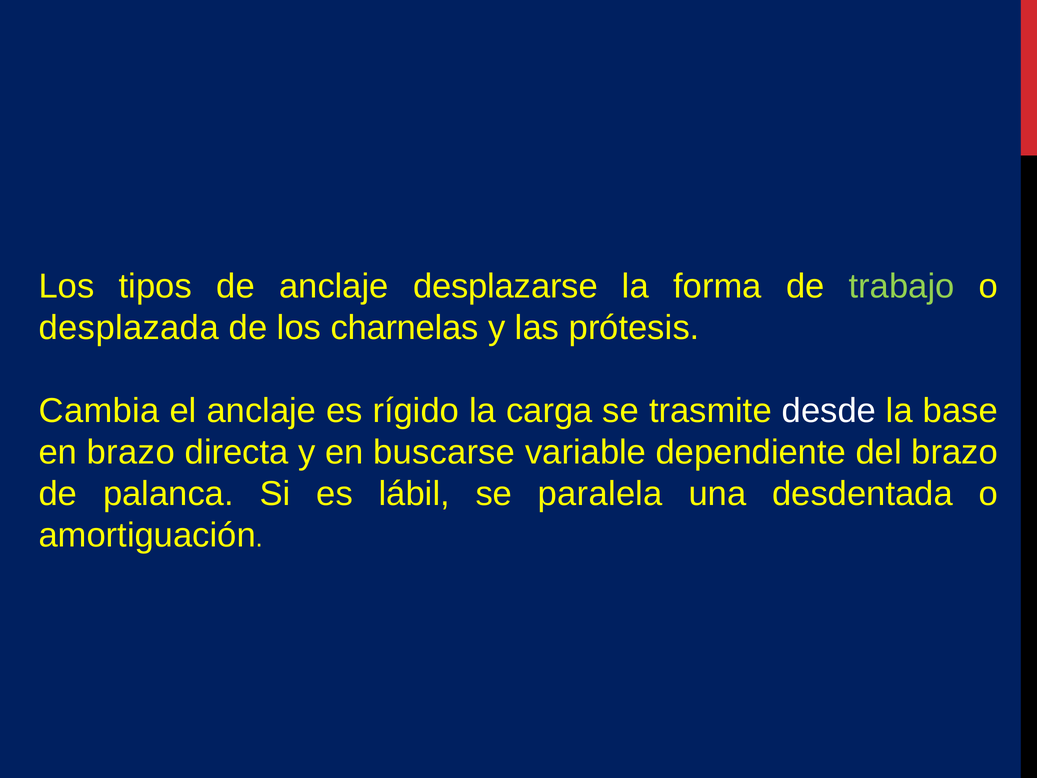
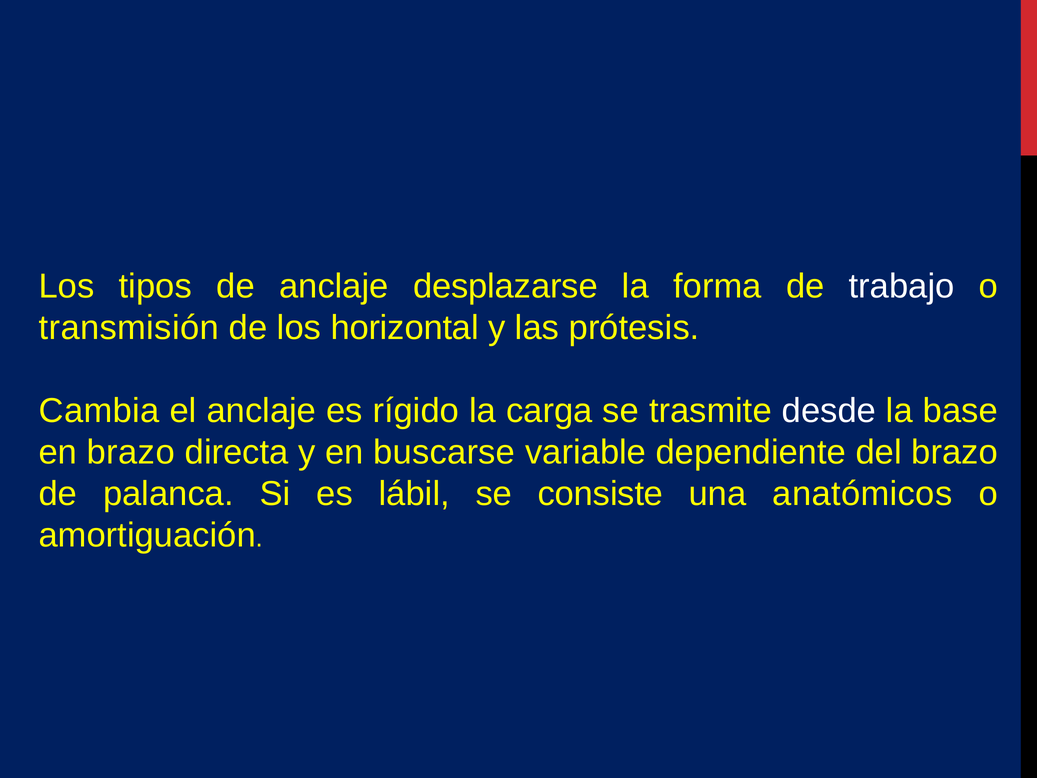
trabajo colour: light green -> white
desplazada: desplazada -> transmisión
charnelas: charnelas -> horizontal
paralela: paralela -> consiste
desdentada: desdentada -> anatómicos
